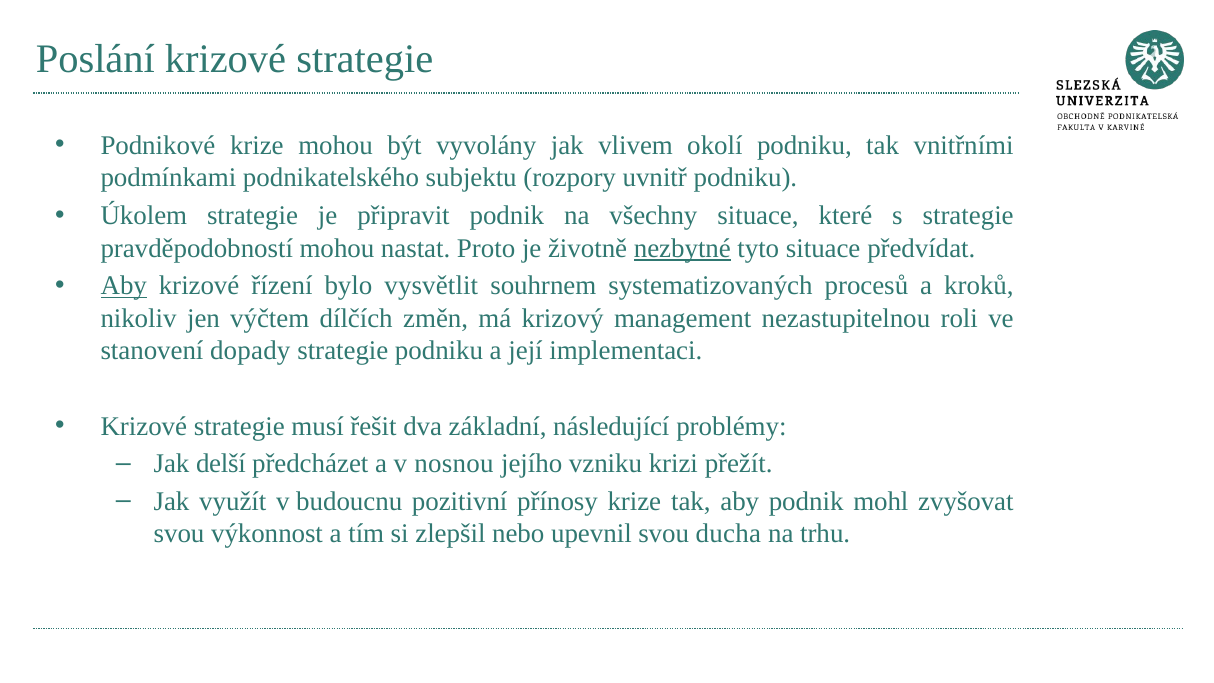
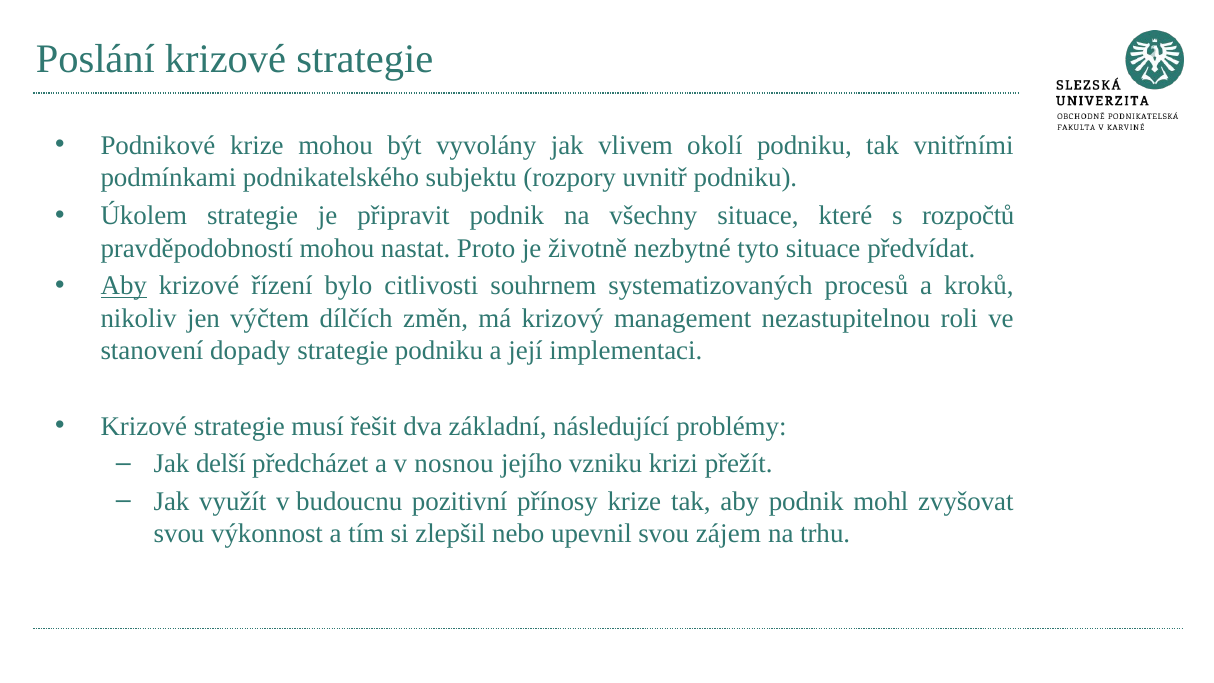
s strategie: strategie -> rozpočtů
nezbytné underline: present -> none
vysvětlit: vysvětlit -> citlivosti
ducha: ducha -> zájem
